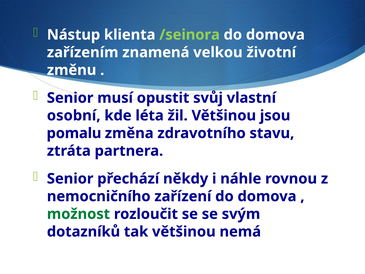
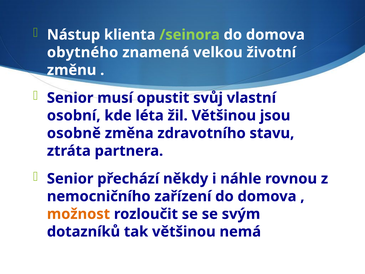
zařízením: zařízením -> obytného
pomalu: pomalu -> osobně
možnost colour: green -> orange
